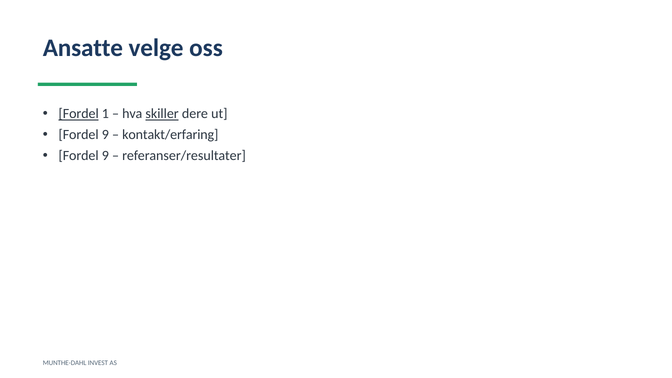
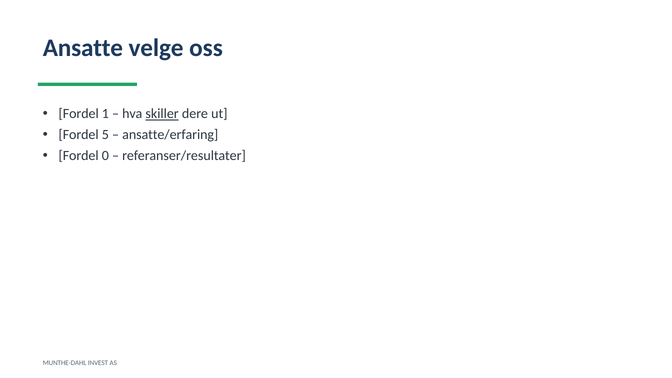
Fordel at (79, 114) underline: present -> none
9 at (105, 135): 9 -> 5
kontakt/erfaring: kontakt/erfaring -> ansatte/erfaring
9 at (105, 156): 9 -> 0
